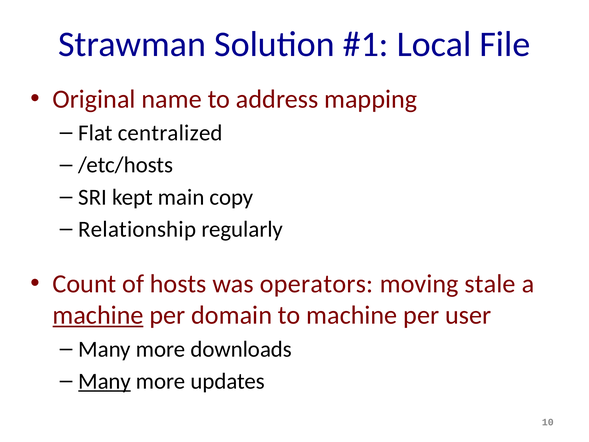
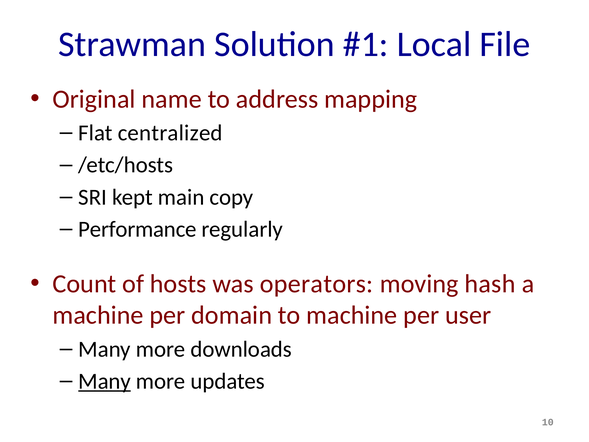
Relationship: Relationship -> Performance
stale: stale -> hash
machine at (98, 315) underline: present -> none
